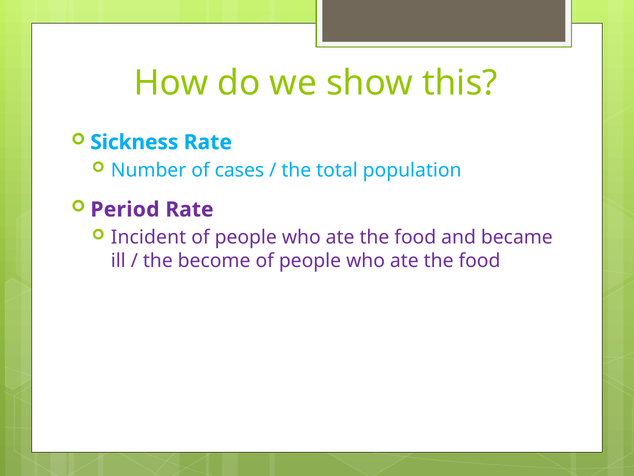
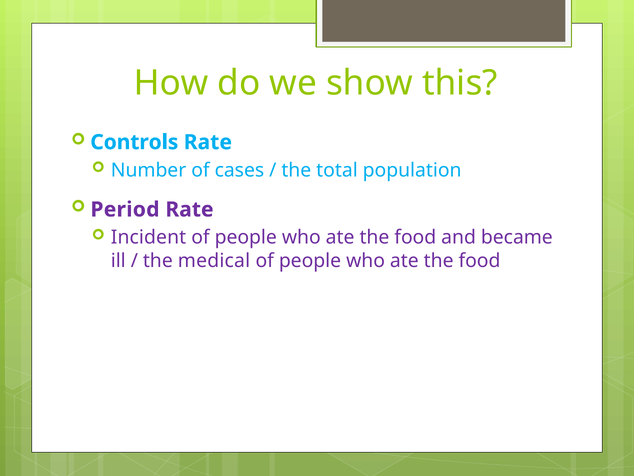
Sickness: Sickness -> Controls
become: become -> medical
